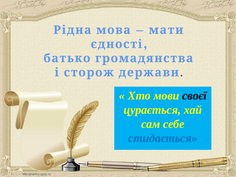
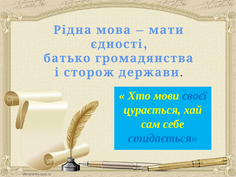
своєї colour: black -> blue
